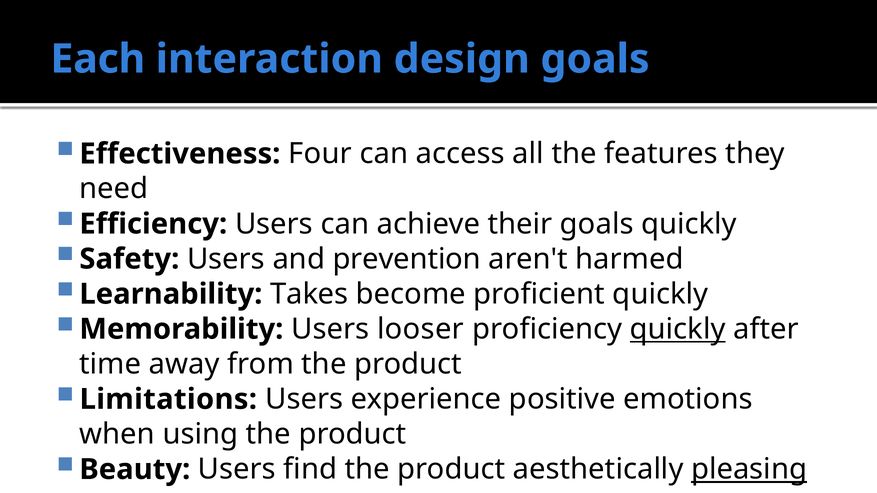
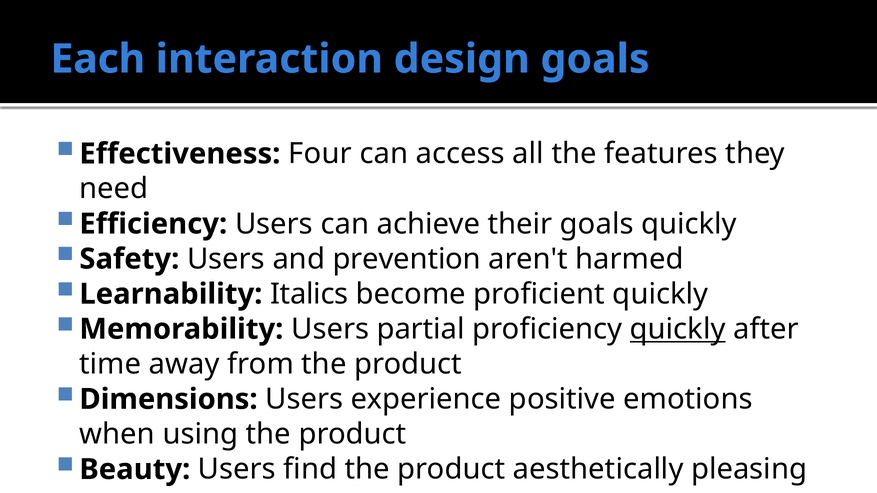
Takes: Takes -> Italics
looser: looser -> partial
Limitations: Limitations -> Dimensions
pleasing underline: present -> none
